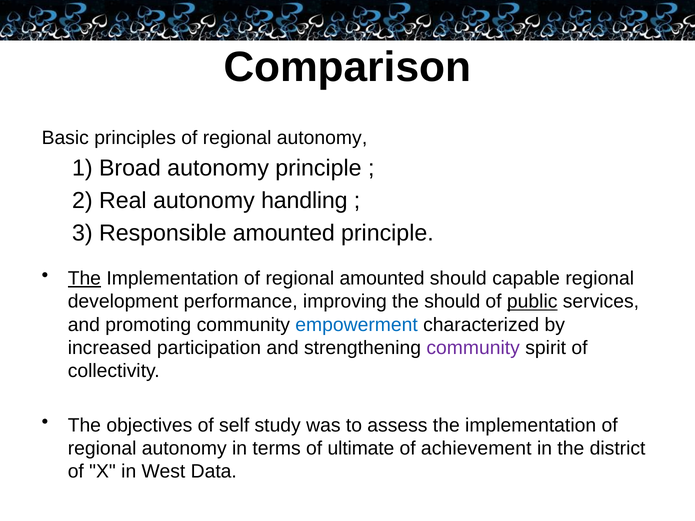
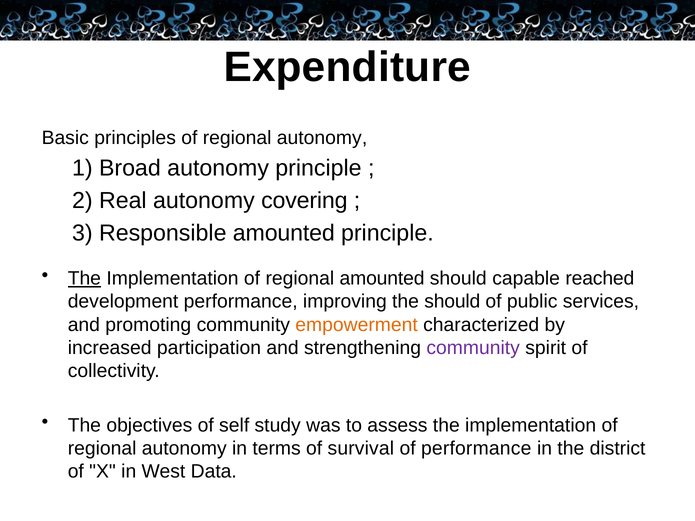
Comparison: Comparison -> Expenditure
handling: handling -> covering
capable regional: regional -> reached
public underline: present -> none
empowerment colour: blue -> orange
ultimate: ultimate -> survival
of achievement: achievement -> performance
